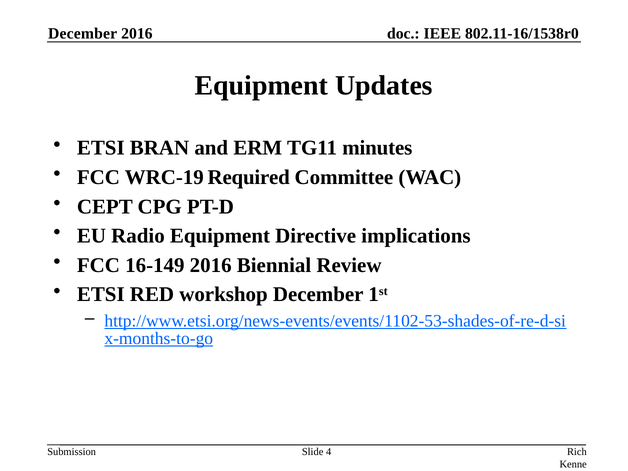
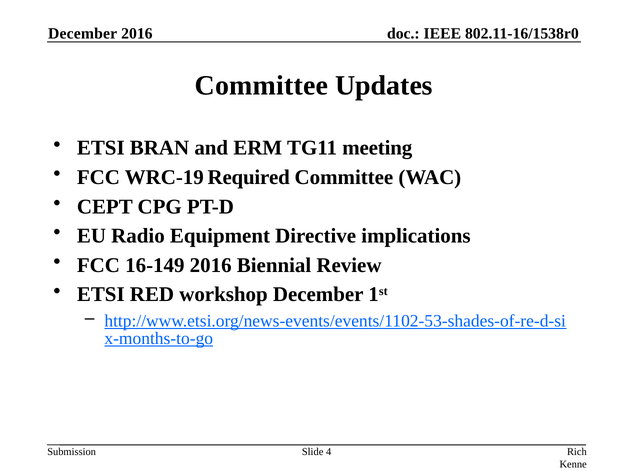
Equipment at (261, 86): Equipment -> Committee
minutes: minutes -> meeting
